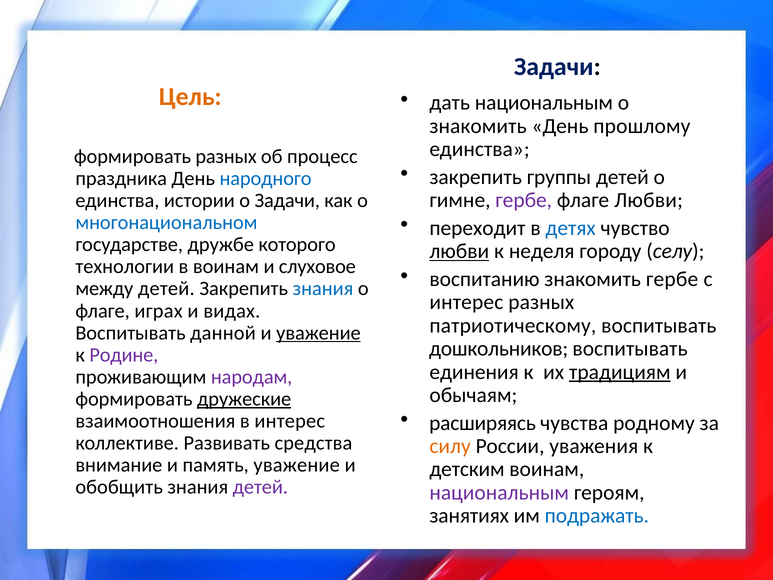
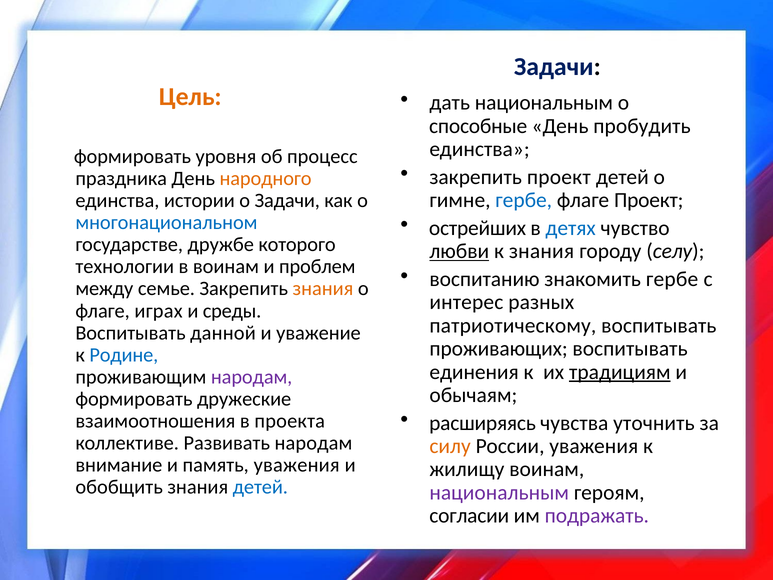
знакомить at (478, 126): знакомить -> способные
прошлому: прошлому -> пробудить
формировать разных: разных -> уровня
закрепить группы: группы -> проект
народного colour: blue -> orange
гербе at (524, 200) colour: purple -> blue
флаге Любви: Любви -> Проект
переходит: переходит -> острейших
к неделя: неделя -> знания
слуховое: слуховое -> проблем
между детей: детей -> семье
знания at (323, 289) colour: blue -> orange
видах: видах -> среды
уважение at (318, 333) underline: present -> none
дошкольников: дошкольников -> проживающих
Родине colour: purple -> blue
дружеские underline: present -> none
родному: родному -> уточнить
в интерес: интерес -> проекта
Развивать средства: средства -> народам
память уважение: уважение -> уважения
детским: детским -> жилищу
детей at (260, 487) colour: purple -> blue
занятиях: занятиях -> согласии
подражать colour: blue -> purple
